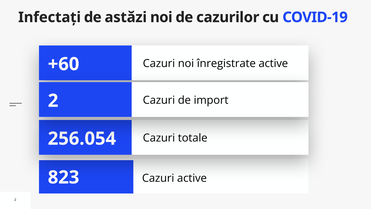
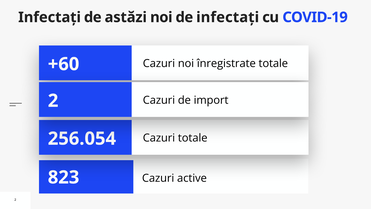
de cazurilor: cazurilor -> infectați
înregistrate active: active -> totale
